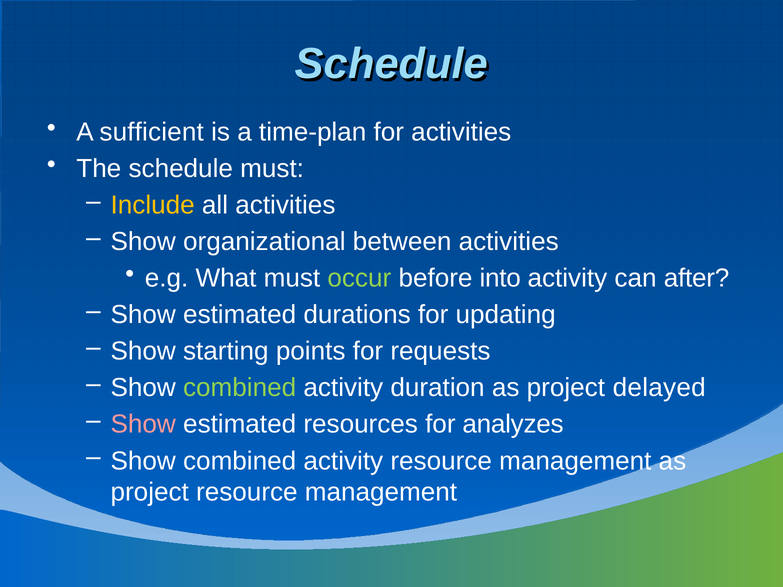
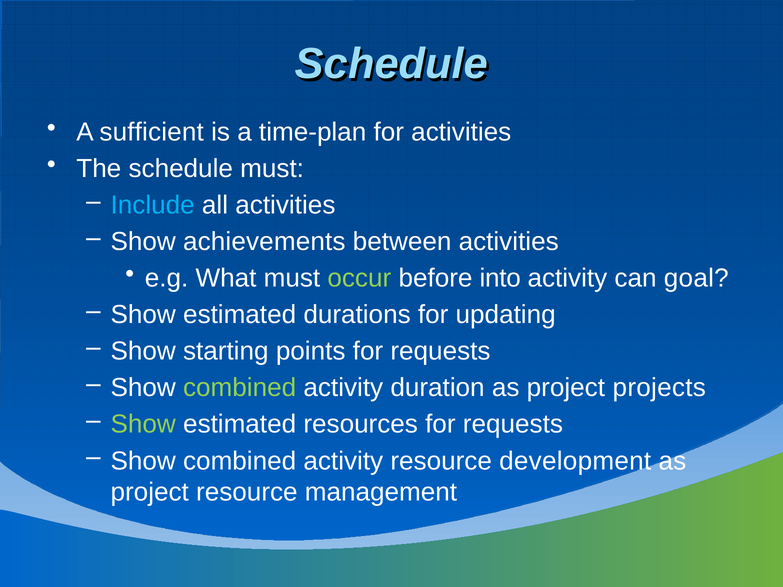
Include colour: yellow -> light blue
organizational: organizational -> achievements
after: after -> goal
delayed: delayed -> projects
Show at (143, 425) colour: pink -> light green
resources for analyzes: analyzes -> requests
activity resource management: management -> development
